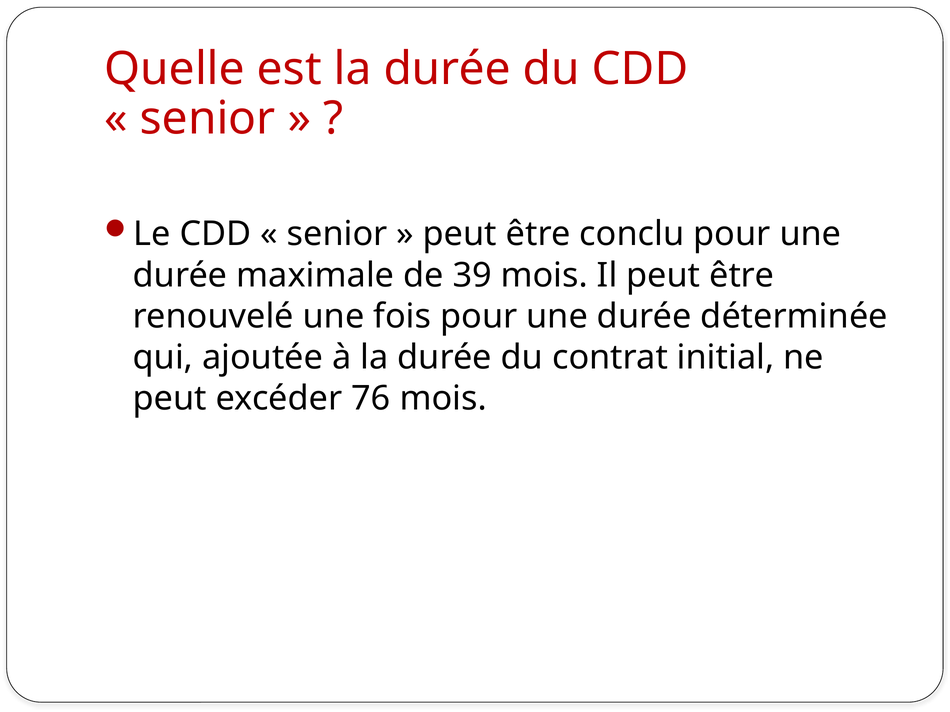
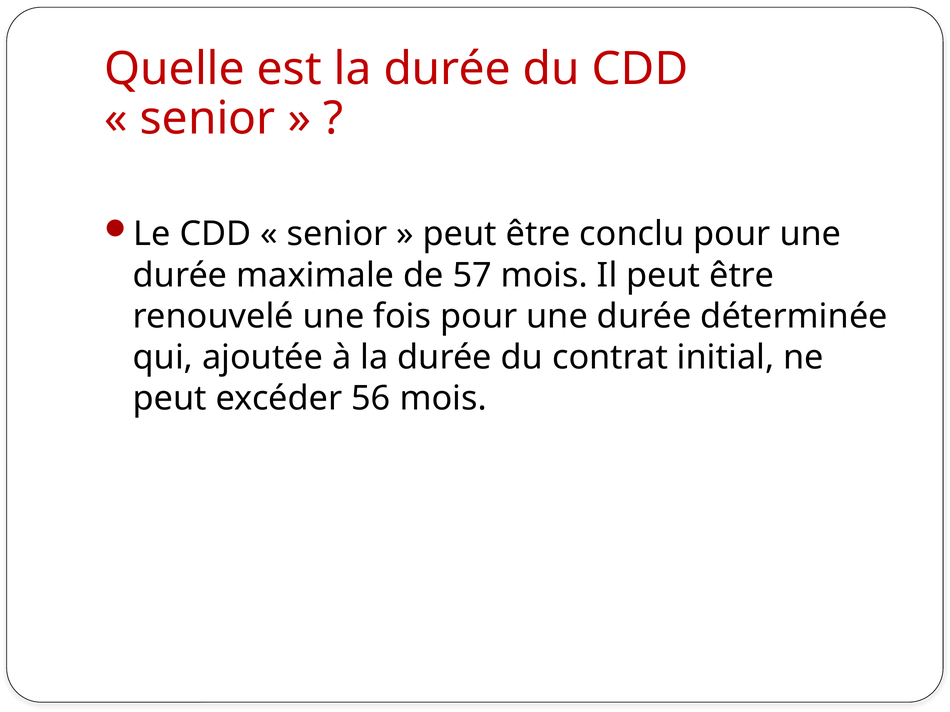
39: 39 -> 57
76: 76 -> 56
